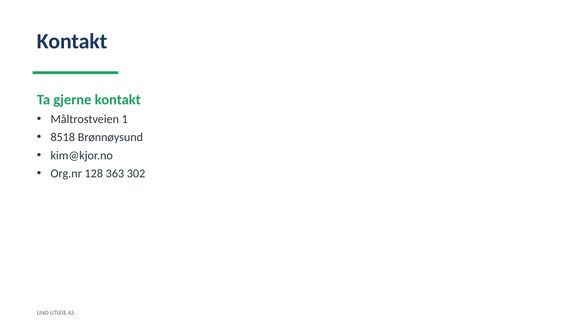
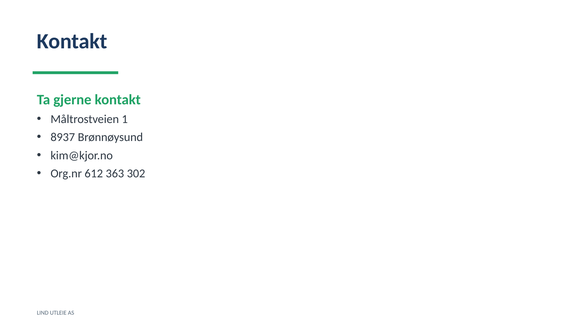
8518: 8518 -> 8937
128: 128 -> 612
